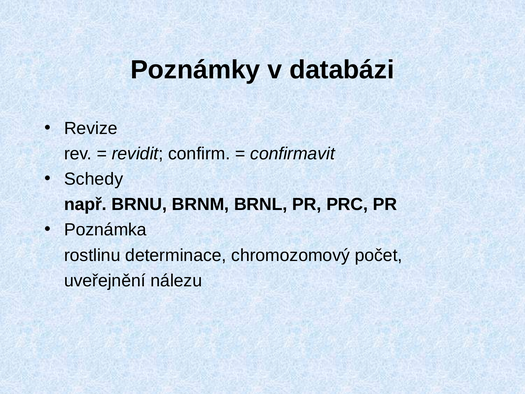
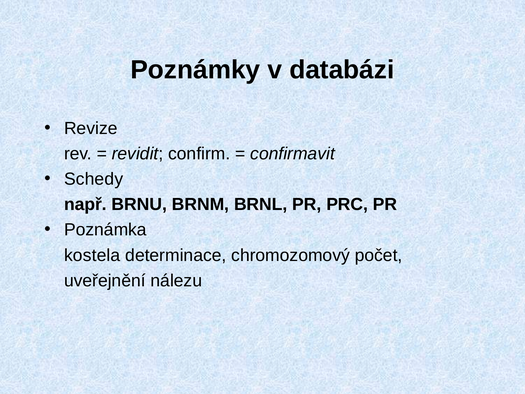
rostlinu: rostlinu -> kostela
